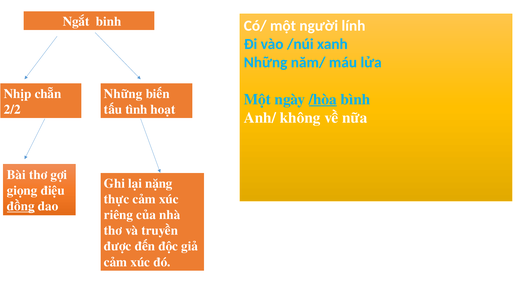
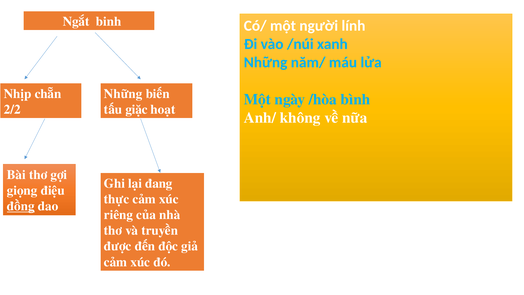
/hòa underline: present -> none
tình: tình -> giặc
nặng: nặng -> đang
